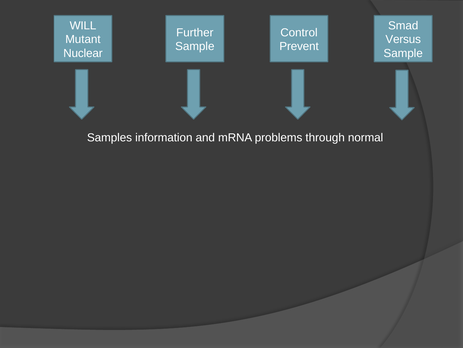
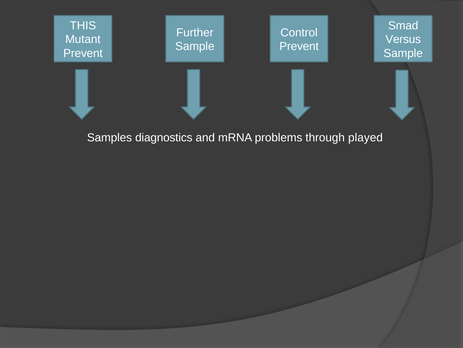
WILL: WILL -> THIS
Nuclear at (83, 53): Nuclear -> Prevent
information: information -> diagnostics
normal: normal -> played
